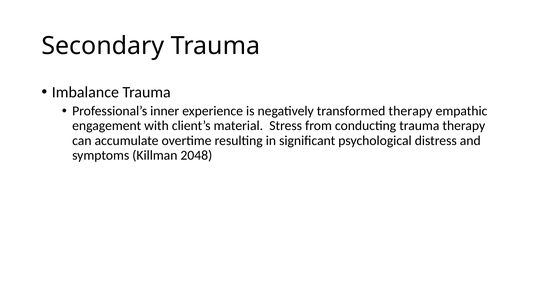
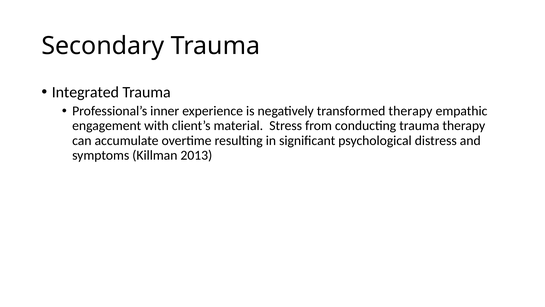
Imbalance: Imbalance -> Integrated
2048: 2048 -> 2013
